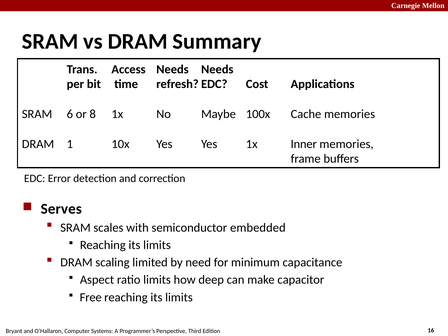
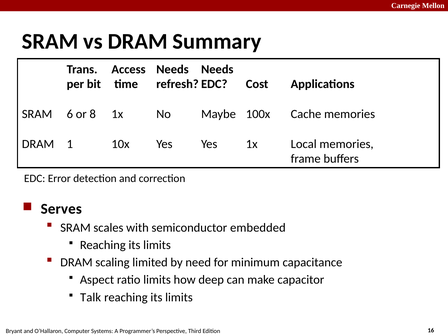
Inner: Inner -> Local
Free: Free -> Talk
